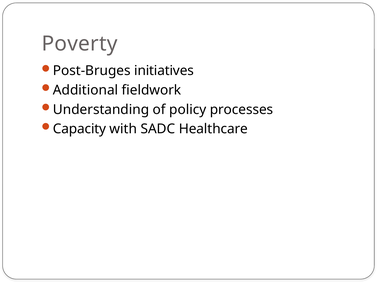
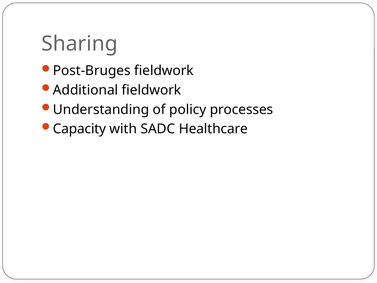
Poverty: Poverty -> Sharing
Post-Bruges initiatives: initiatives -> fieldwork
